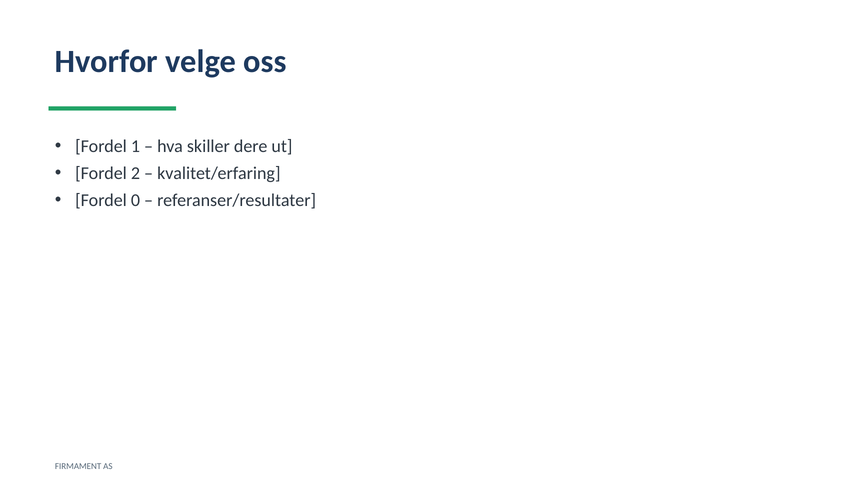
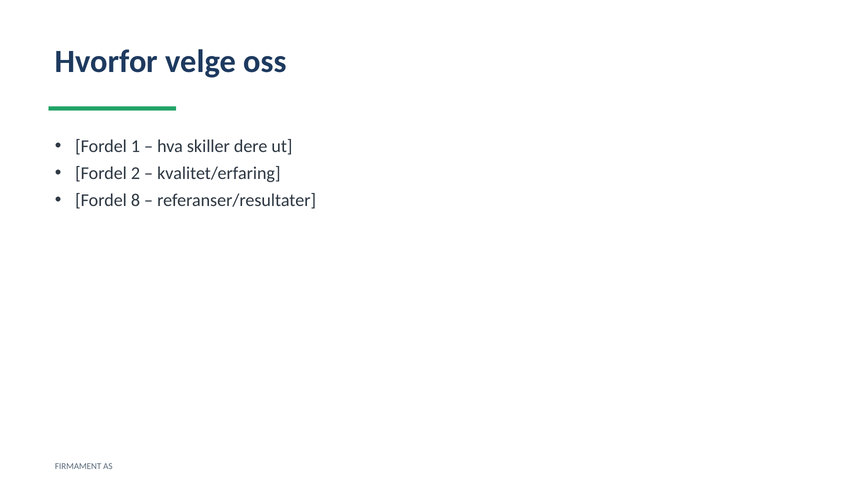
0: 0 -> 8
